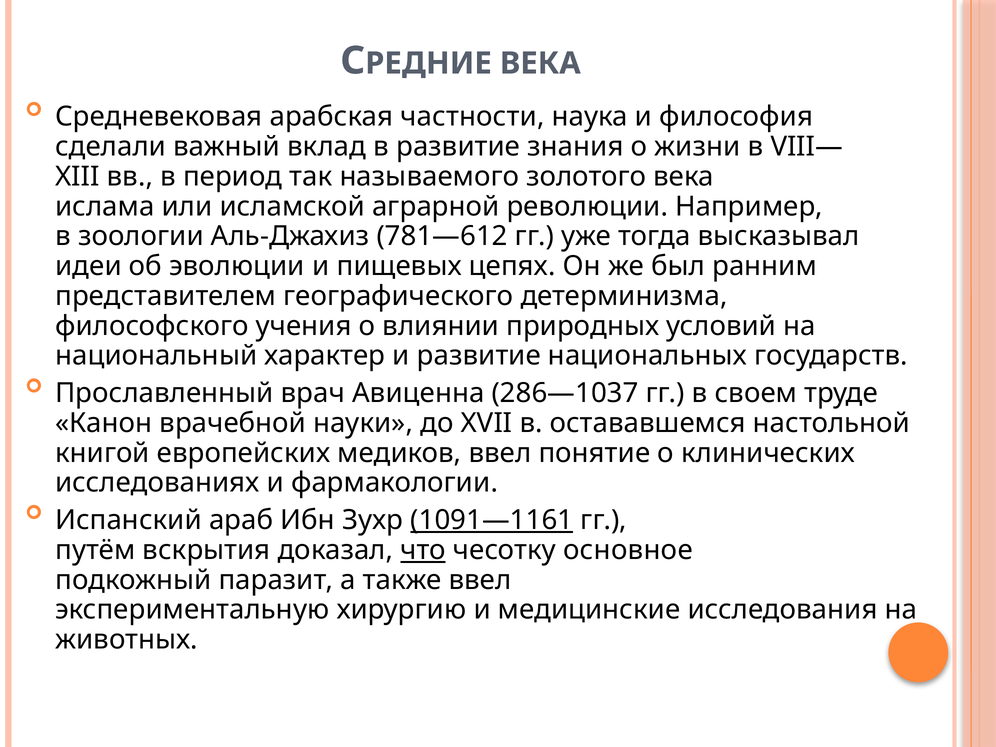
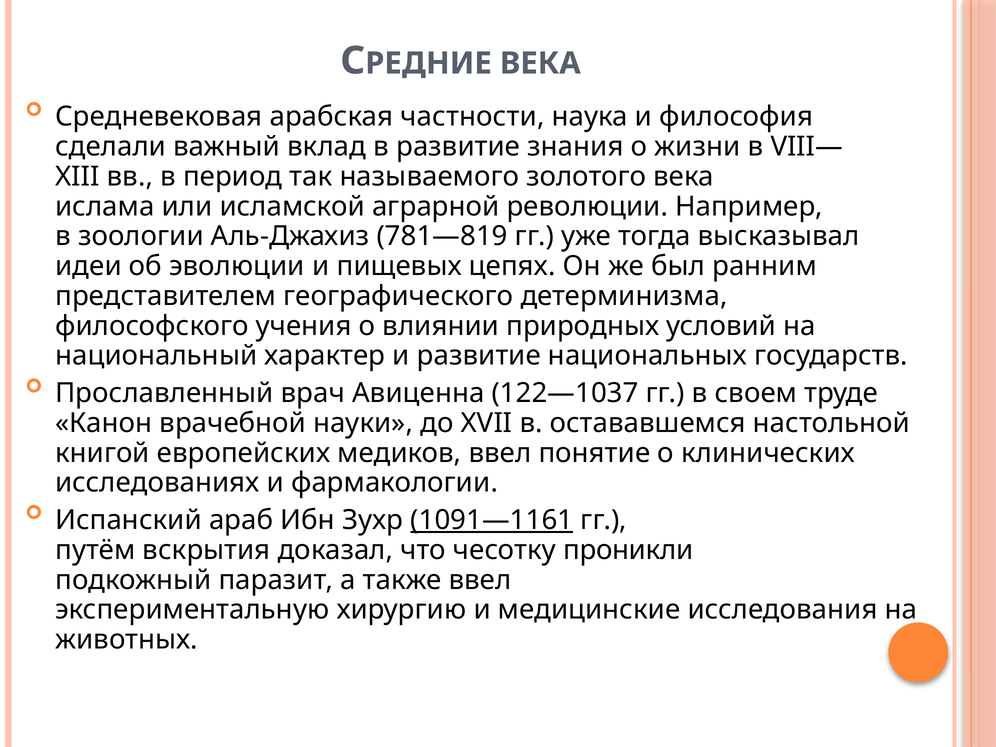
781—612: 781—612 -> 781—819
286—1037: 286—1037 -> 122—1037
что underline: present -> none
основное: основное -> проникли
